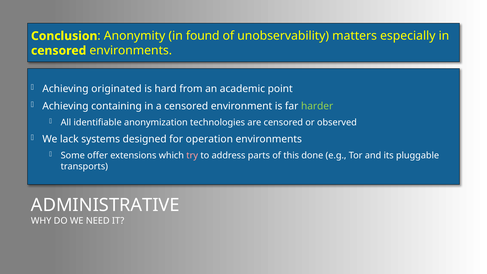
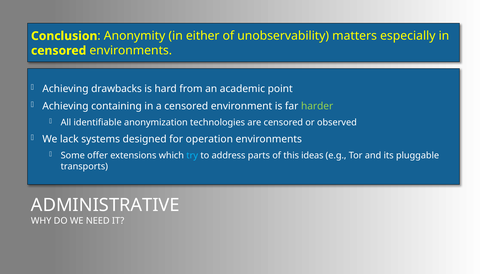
found: found -> either
originated: originated -> drawbacks
try colour: pink -> light blue
done: done -> ideas
